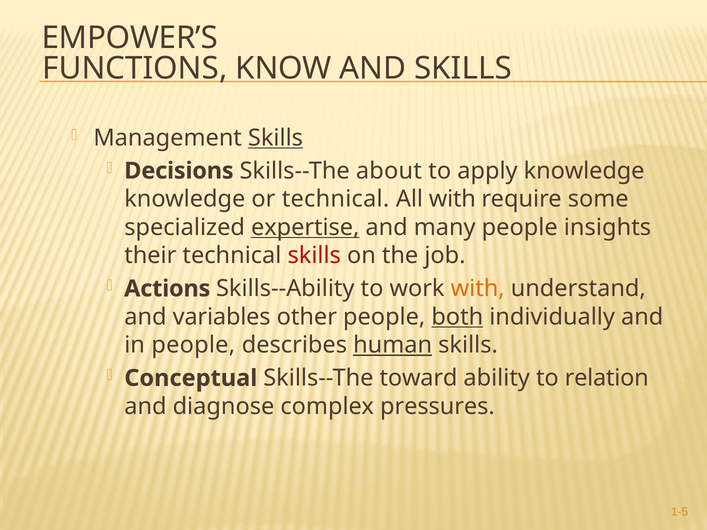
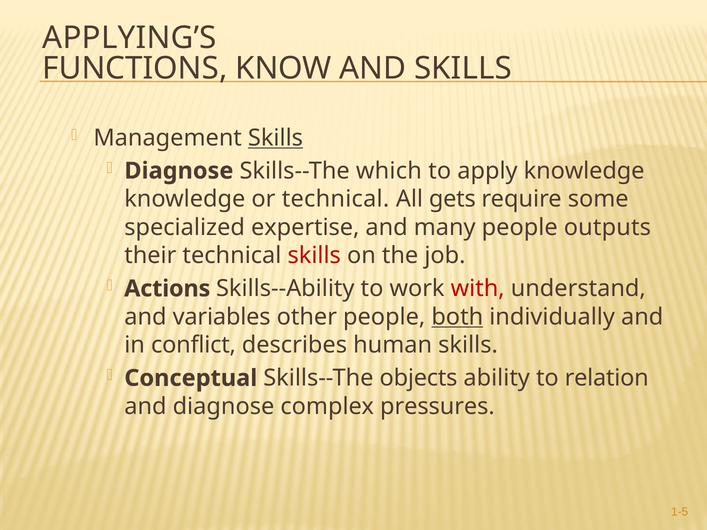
EMPOWER’S: EMPOWER’S -> APPLYING’S
Decisions at (179, 171): Decisions -> Diagnose
about: about -> which
All with: with -> gets
expertise underline: present -> none
insights: insights -> outputs
with at (478, 289) colour: orange -> red
in people: people -> conflict
human underline: present -> none
toward: toward -> objects
